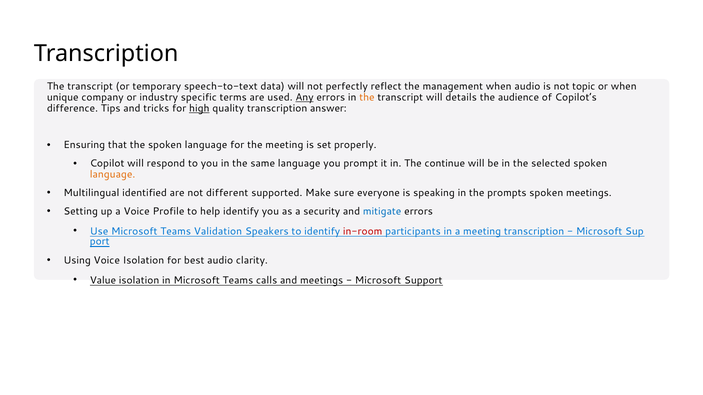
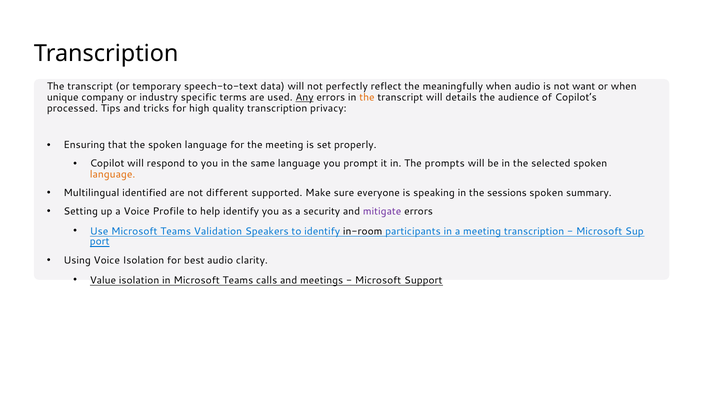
management: management -> meaningfully
topic: topic -> want
difference: difference -> processed
high underline: present -> none
answer: answer -> privacy
continue: continue -> prompts
prompts: prompts -> sessions
spoken meetings: meetings -> summary
mitigate colour: blue -> purple
in-room colour: red -> black
